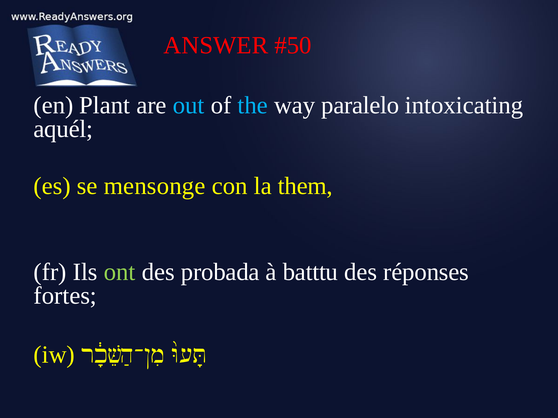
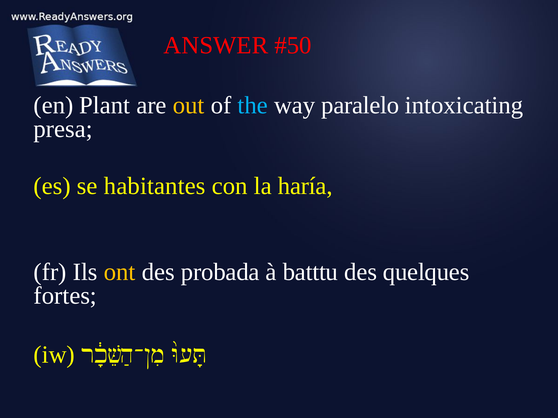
out colour: light blue -> yellow
aquél: aquél -> presa
mensonge: mensonge -> habitantes
them: them -> haría
ont colour: light green -> yellow
réponses: réponses -> quelques
